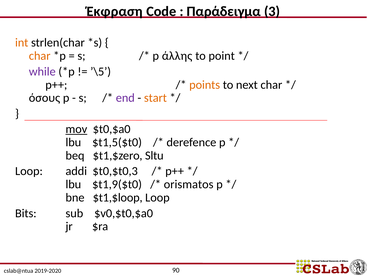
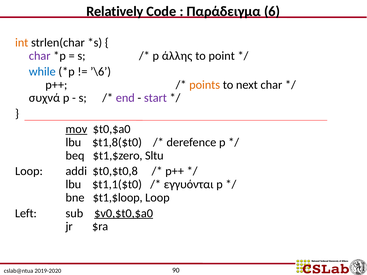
Έκφραση: Έκφραση -> Relatively
3: 3 -> 6
char at (40, 56) colour: orange -> purple
while colour: purple -> blue
’\5: ’\5 -> ’\6
όσους: όσους -> συχνά
start colour: orange -> purple
$t1,5($t0: $t1,5($t0 -> $t1,8($t0
$t0,$t0,3: $t0,$t0,3 -> $t0,$t0,8
$t1,9($t0: $t1,9($t0 -> $t1,1($t0
orismatos: orismatos -> εγγυόνται
Bits: Bits -> Left
$v0,$t0,$a0 underline: none -> present
